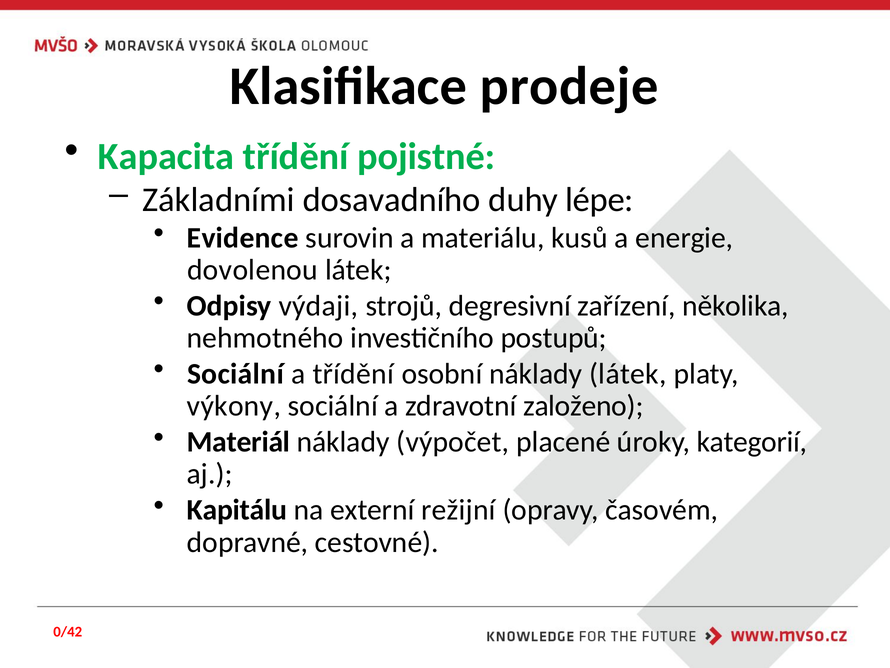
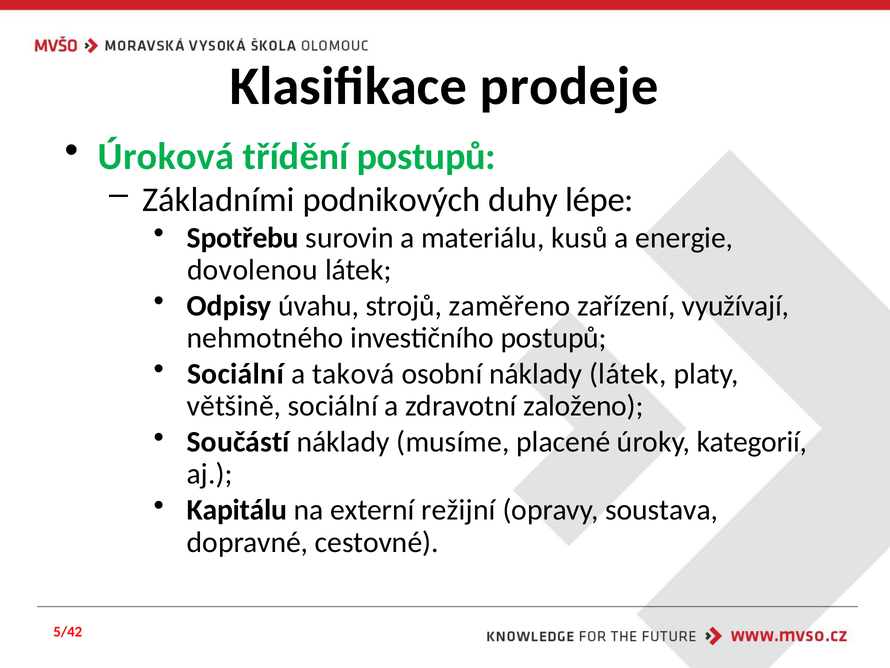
Kapacita: Kapacita -> Úroková
třídění pojistné: pojistné -> postupů
dosavadního: dosavadního -> podnikových
Evidence: Evidence -> Spotřebu
výdaji: výdaji -> úvahu
degresivní: degresivní -> zaměřeno
několika: několika -> využívají
a třídění: třídění -> taková
výkony: výkony -> většině
Materiál: Materiál -> Součástí
výpočet: výpočet -> musíme
časovém: časovém -> soustava
0/42: 0/42 -> 5/42
